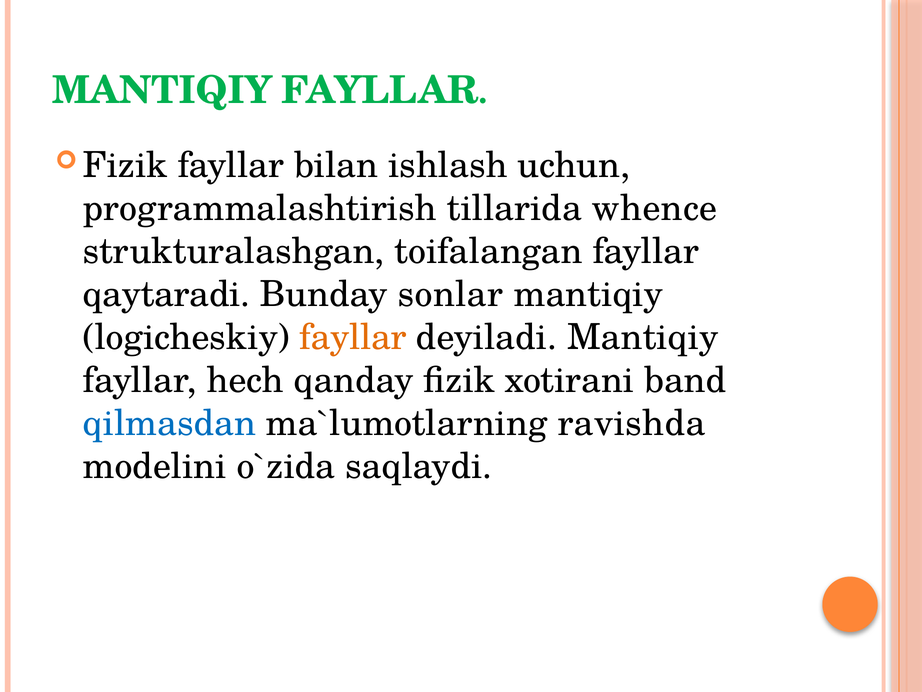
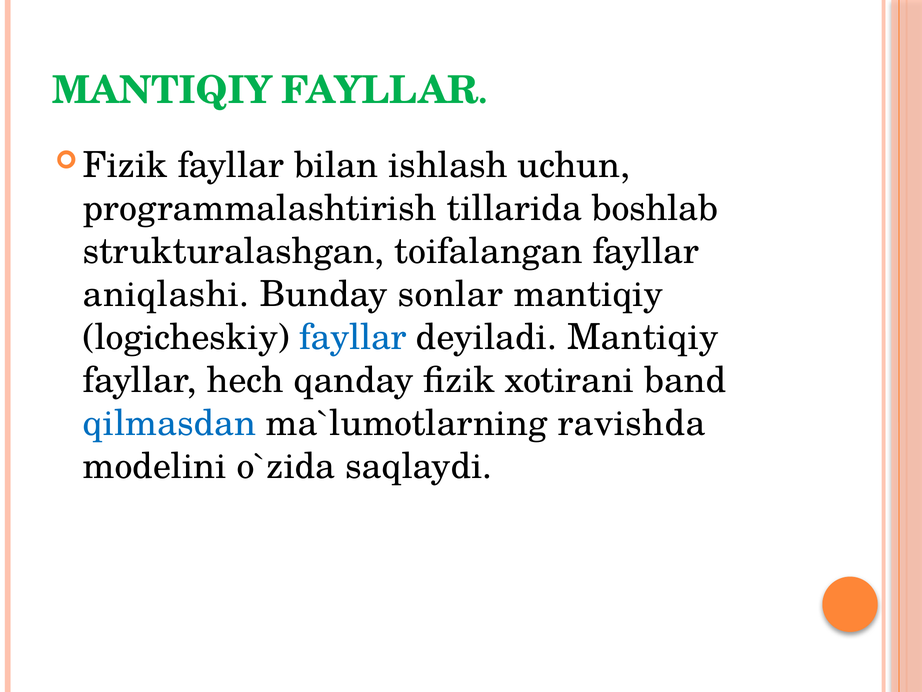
whence: whence -> boshlab
qaytaradi: qaytaradi -> aniqlashi
fayllar at (353, 337) colour: orange -> blue
